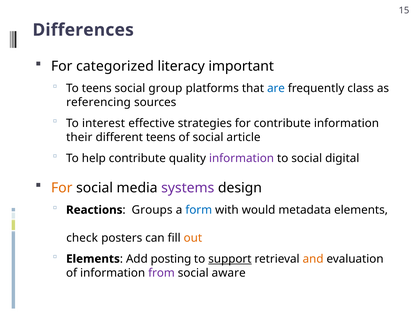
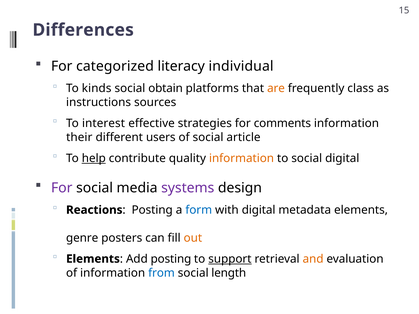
important: important -> individual
To teens: teens -> kinds
group: group -> obtain
are colour: blue -> orange
referencing: referencing -> instructions
for contribute: contribute -> comments
different teens: teens -> users
help underline: none -> present
information at (242, 158) colour: purple -> orange
For at (62, 188) colour: orange -> purple
Groups at (152, 210): Groups -> Posting
with would: would -> digital
check: check -> genre
from colour: purple -> blue
aware: aware -> length
